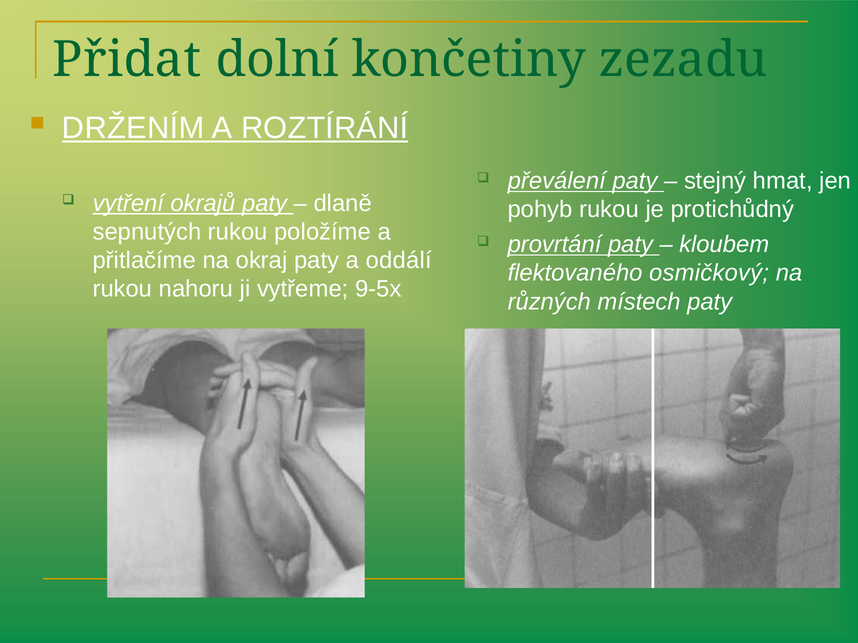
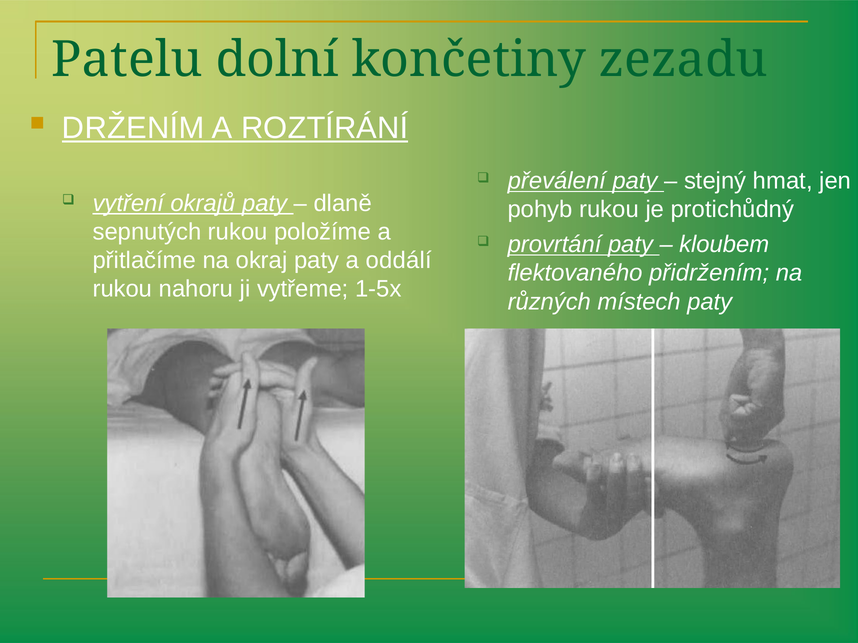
Přidat: Přidat -> Patelu
osmičkový: osmičkový -> přidržením
9-5x: 9-5x -> 1-5x
